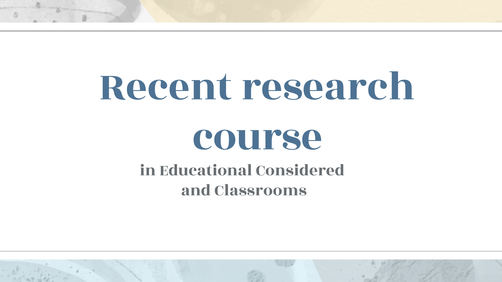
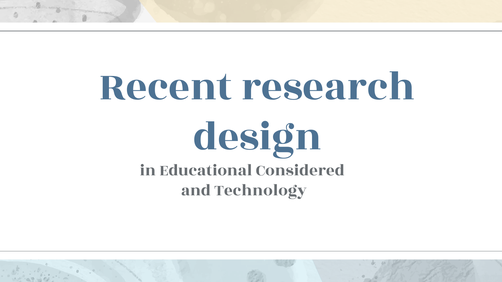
course: course -> design
Classrooms: Classrooms -> Technology
